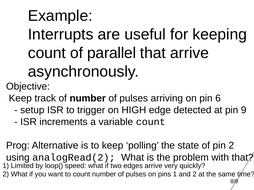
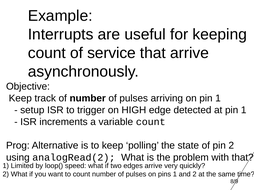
parallel: parallel -> service
on pin 6: 6 -> 1
at pin 9: 9 -> 1
